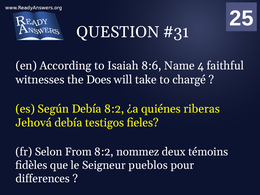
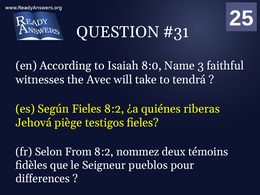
8:6: 8:6 -> 8:0
4: 4 -> 3
Does: Does -> Avec
chargé: chargé -> tendrá
Según Debía: Debía -> Fieles
Jehová debía: debía -> piège
